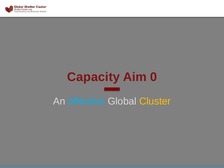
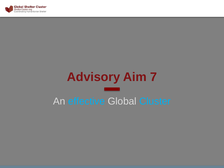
Capacity: Capacity -> Advisory
Aim 0: 0 -> 7
Cluster colour: yellow -> light blue
